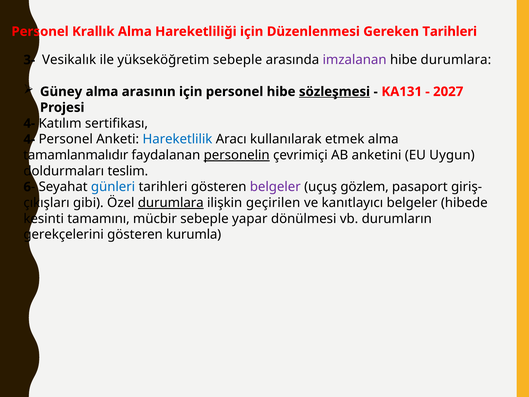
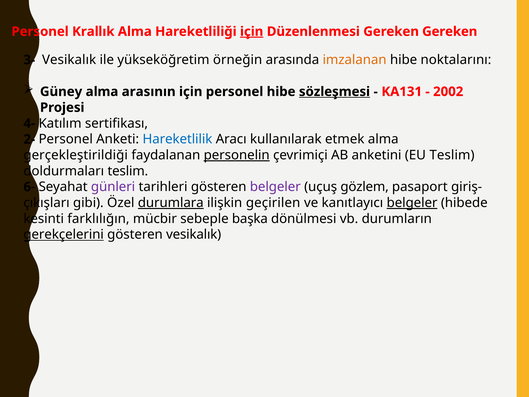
için at (252, 31) underline: none -> present
Gereken Tarihleri: Tarihleri -> Gereken
yükseköğretim sebeple: sebeple -> örneğin
imzalanan colour: purple -> orange
hibe durumlara: durumlara -> noktalarını
2027: 2027 -> 2002
4- at (29, 139): 4- -> 2-
tamamlanmalıdır: tamamlanmalıdır -> gerçekleştirildiği
EU Uygun: Uygun -> Teslim
günleri colour: blue -> purple
belgeler at (412, 203) underline: none -> present
tamamını: tamamını -> farklılığın
yapar: yapar -> başka
gerekçelerini underline: none -> present
gösteren kurumla: kurumla -> vesikalık
